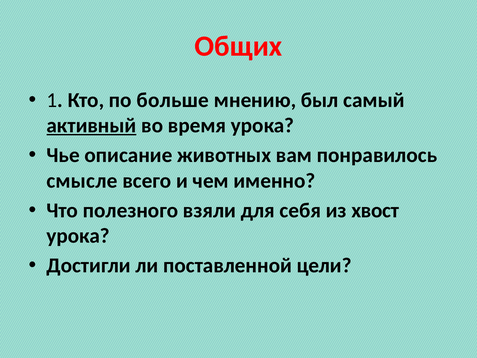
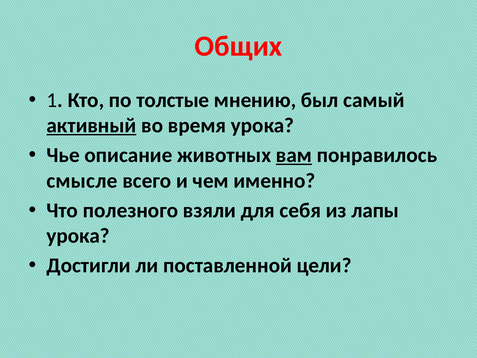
больше: больше -> толстые
вам underline: none -> present
хвост: хвост -> лапы
